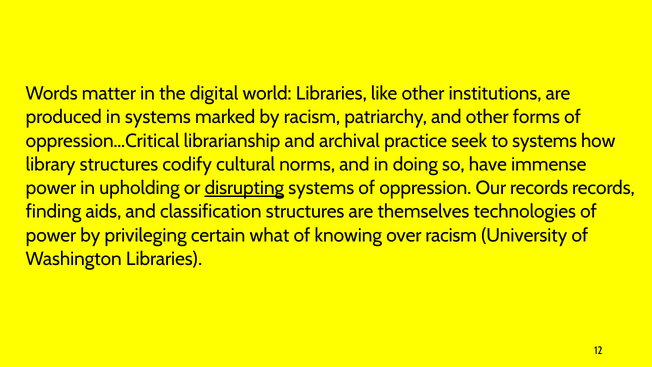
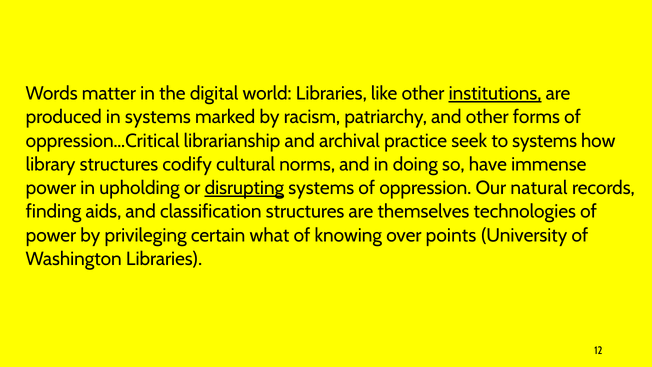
institutions underline: none -> present
Our records: records -> natural
over racism: racism -> points
